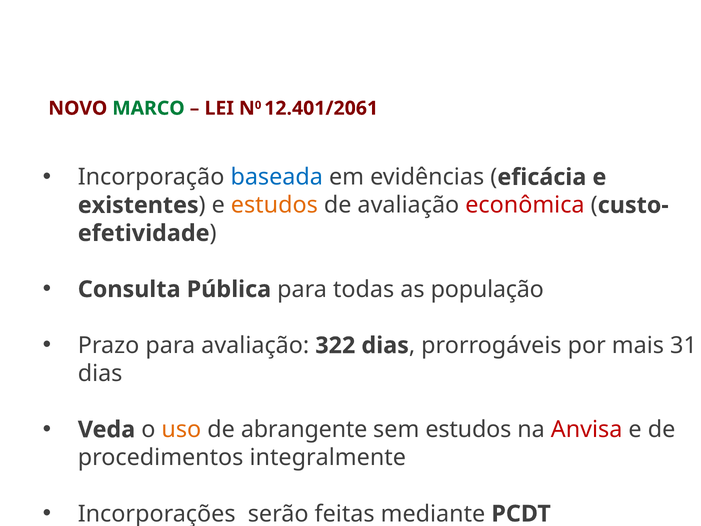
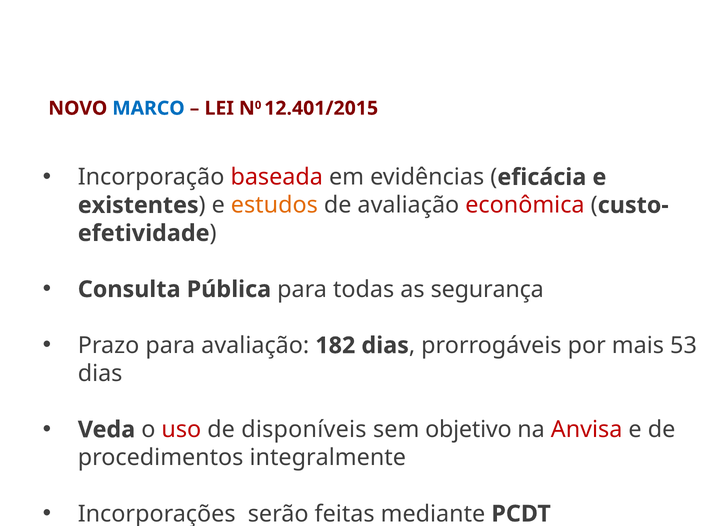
MARCO colour: green -> blue
12.401/2061: 12.401/2061 -> 12.401/2015
baseada colour: blue -> red
população: população -> segurança
322: 322 -> 182
31: 31 -> 53
uso colour: orange -> red
abrangente: abrangente -> disponíveis
sem estudos: estudos -> objetivo
